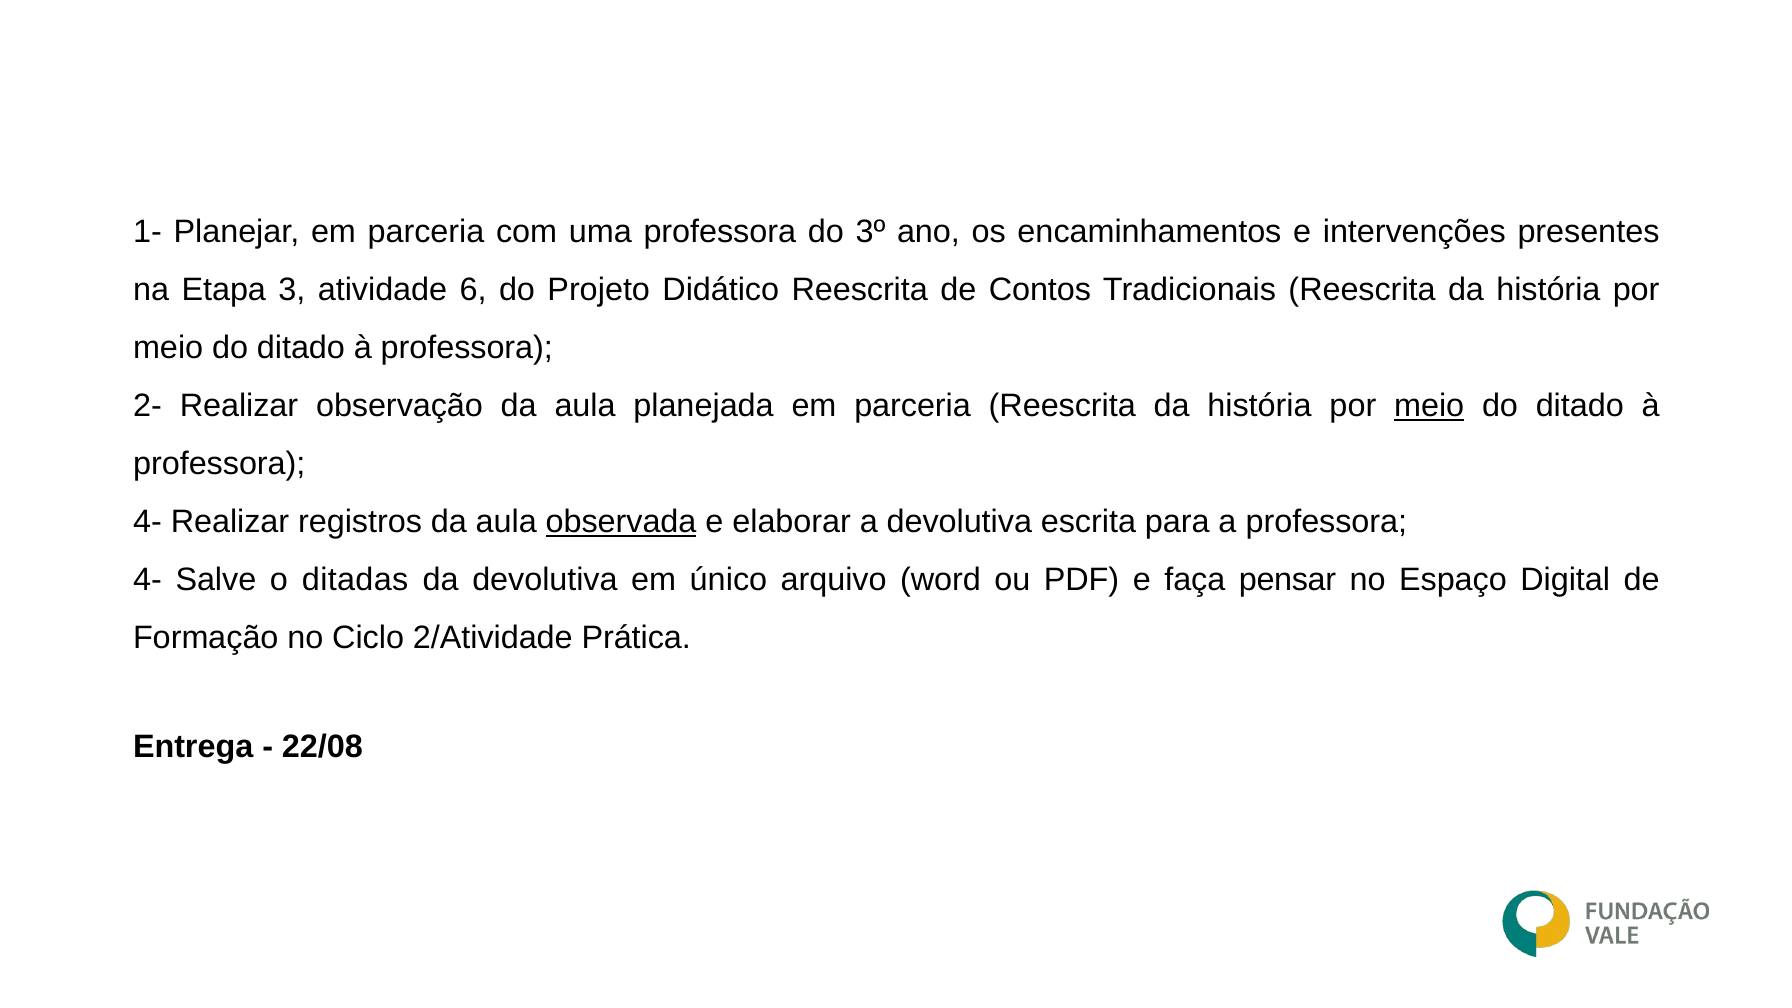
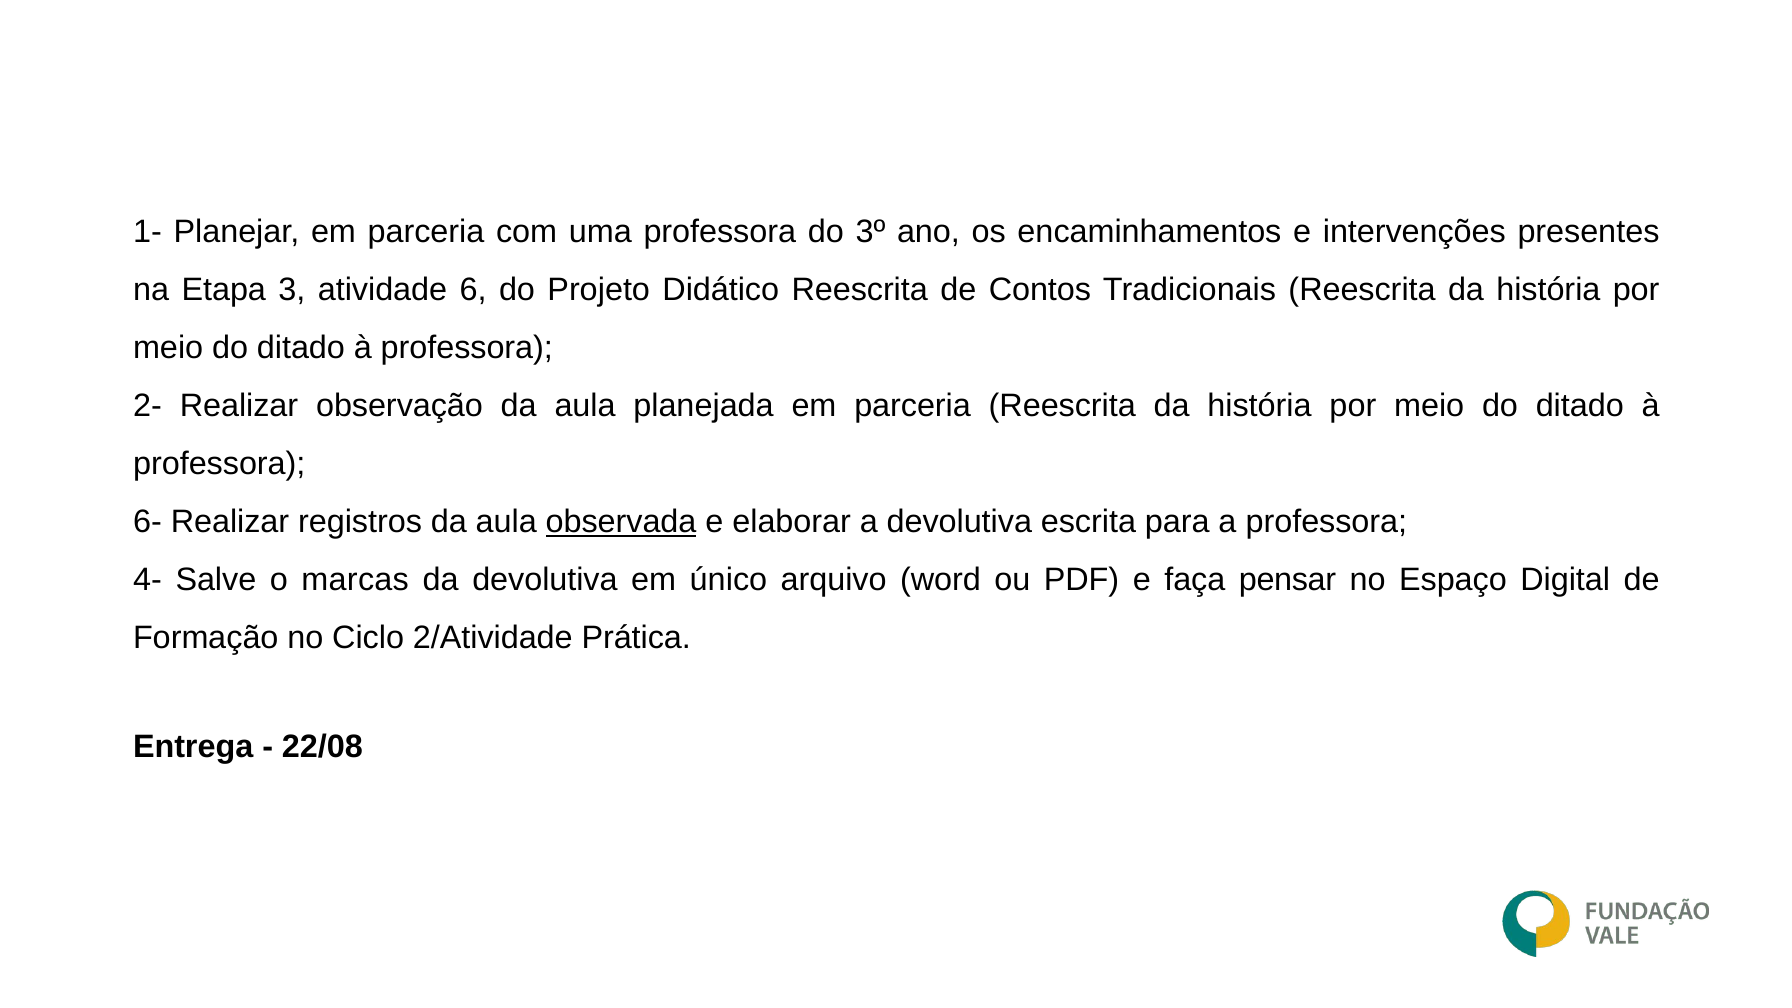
meio at (1429, 406) underline: present -> none
4- at (148, 522): 4- -> 6-
ditadas: ditadas -> marcas
